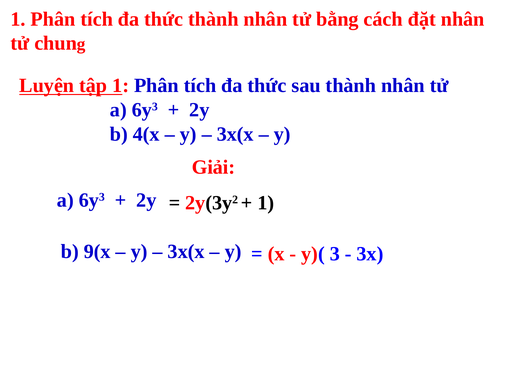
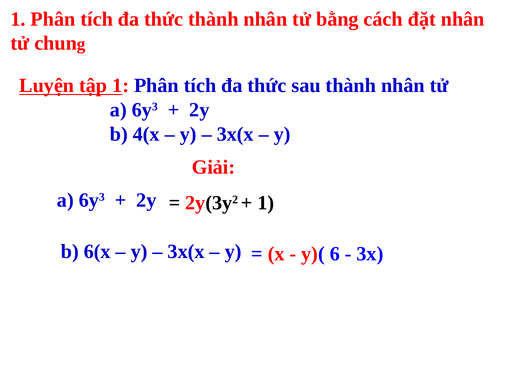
9(x: 9(x -> 6(x
3: 3 -> 6
